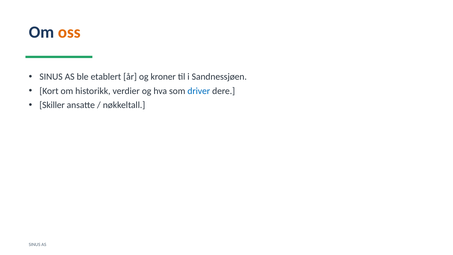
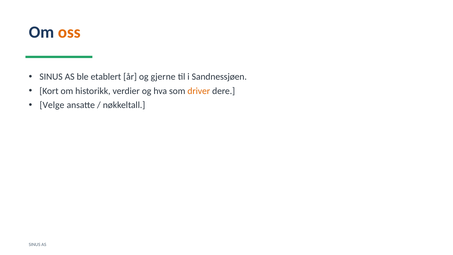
kroner: kroner -> gjerne
driver colour: blue -> orange
Skiller: Skiller -> Velge
